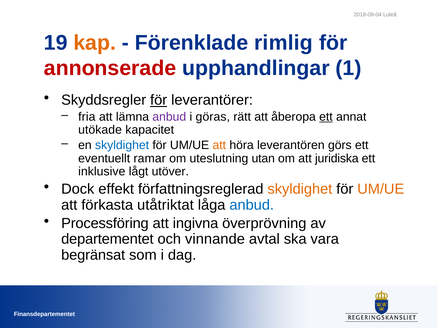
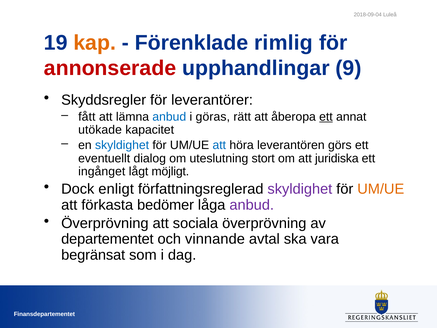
1: 1 -> 9
för at (159, 100) underline: present -> none
fria: fria -> fått
anbud at (169, 117) colour: purple -> blue
att at (219, 145) colour: orange -> blue
ramar: ramar -> dialog
utan: utan -> stort
inklusive: inklusive -> ingånget
utöver: utöver -> möjligt
effekt: effekt -> enligt
skyldighet at (300, 189) colour: orange -> purple
utåtriktat: utåtriktat -> bedömer
anbud at (252, 205) colour: blue -> purple
Processföring at (105, 223): Processföring -> Överprövning
ingivna: ingivna -> sociala
